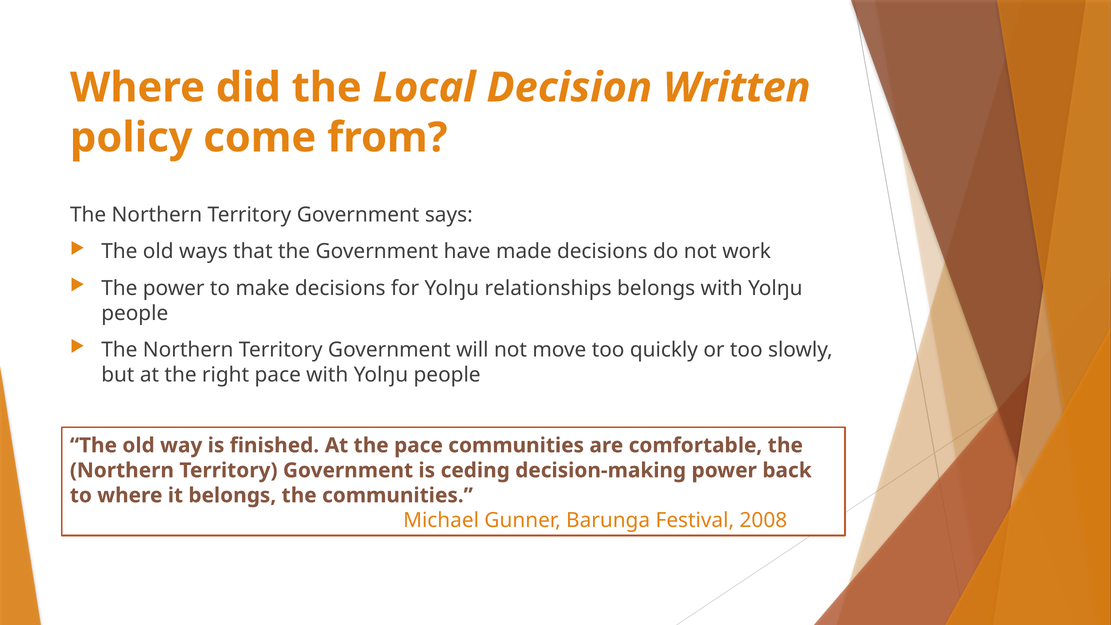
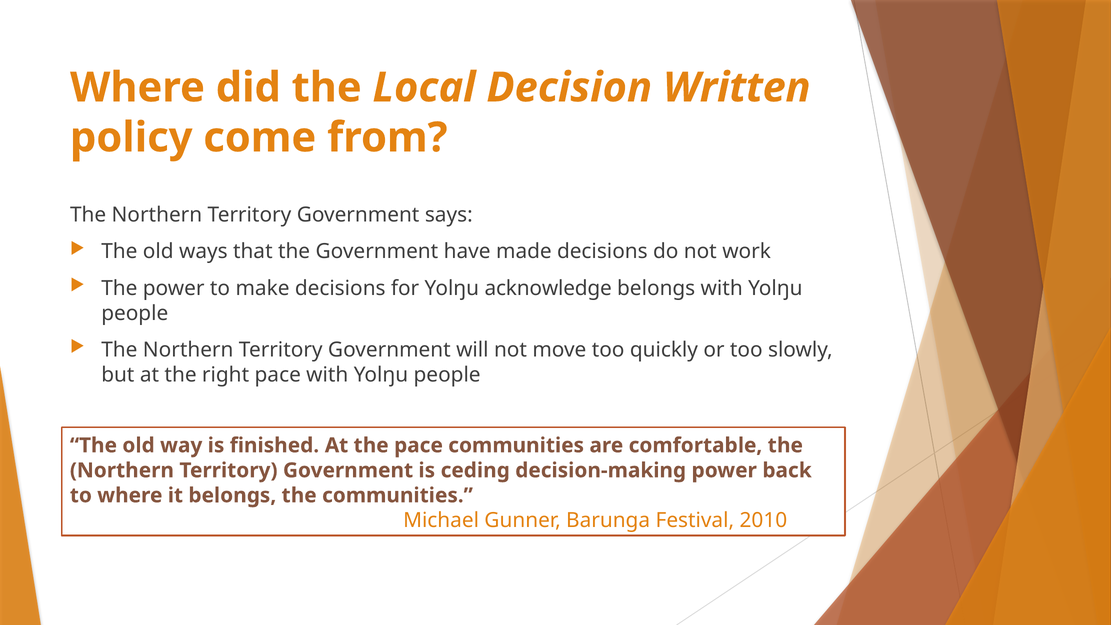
relationships: relationships -> acknowledge
2008: 2008 -> 2010
